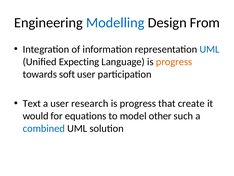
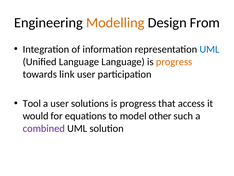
Modelling colour: blue -> orange
Unified Expecting: Expecting -> Language
soft: soft -> link
Text: Text -> Tool
research: research -> solutions
create: create -> access
combined colour: blue -> purple
